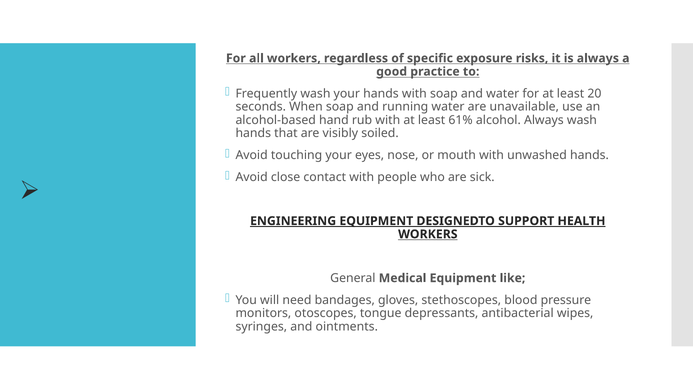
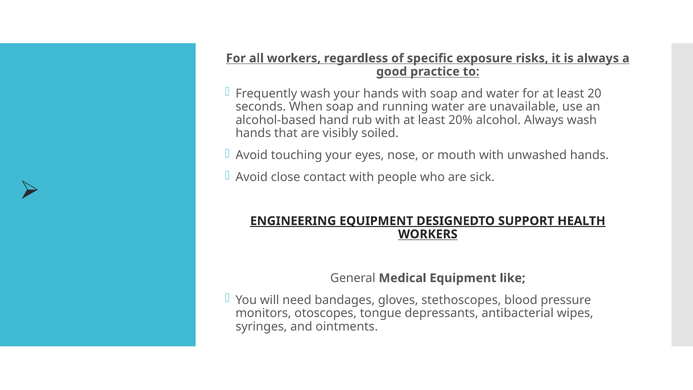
61%: 61% -> 20%
